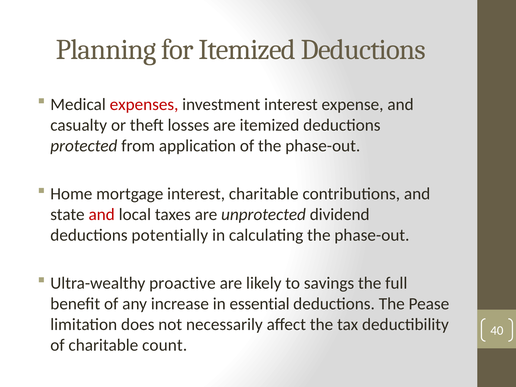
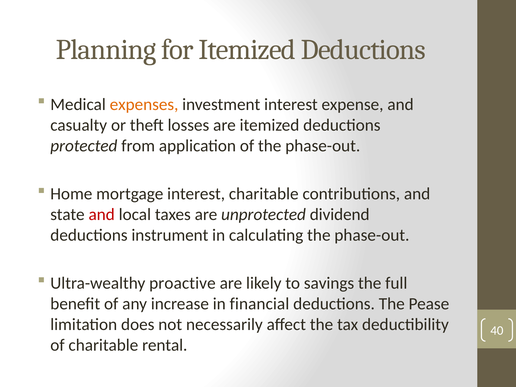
expenses colour: red -> orange
potentially: potentially -> instrument
essential: essential -> financial
count: count -> rental
